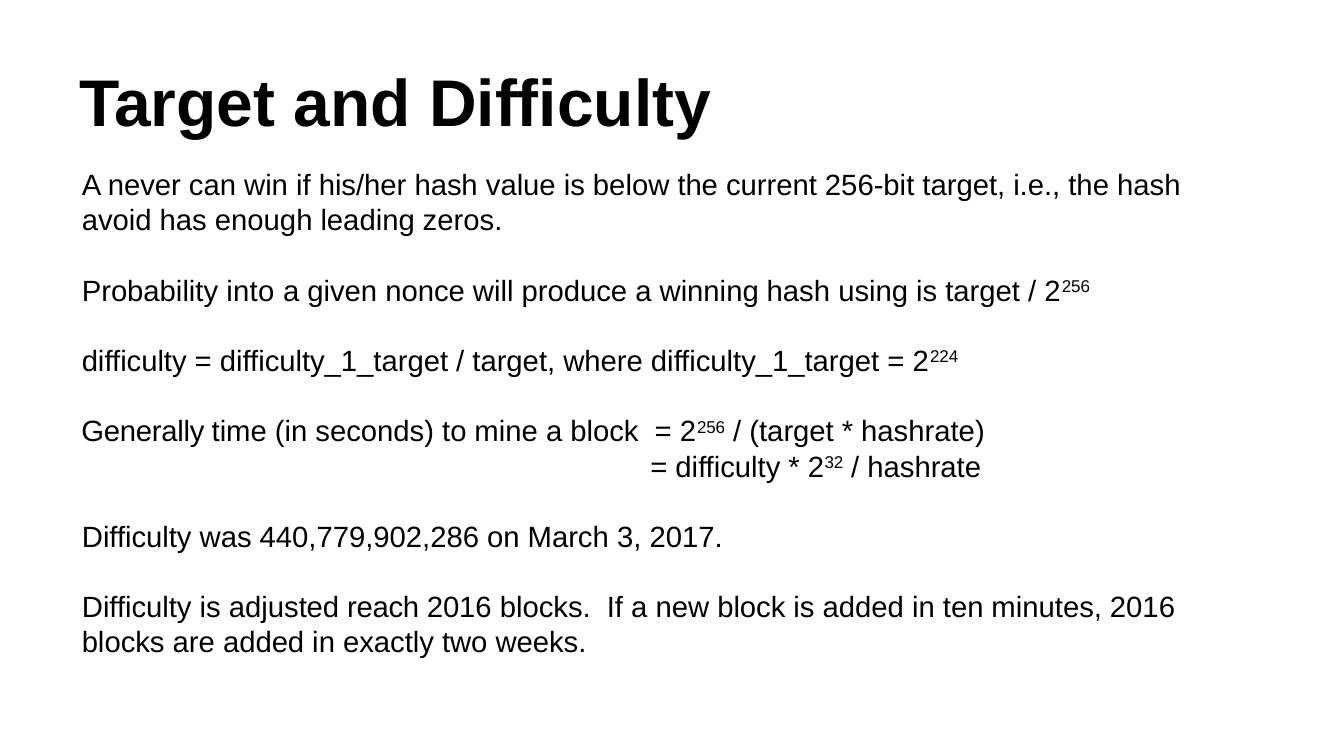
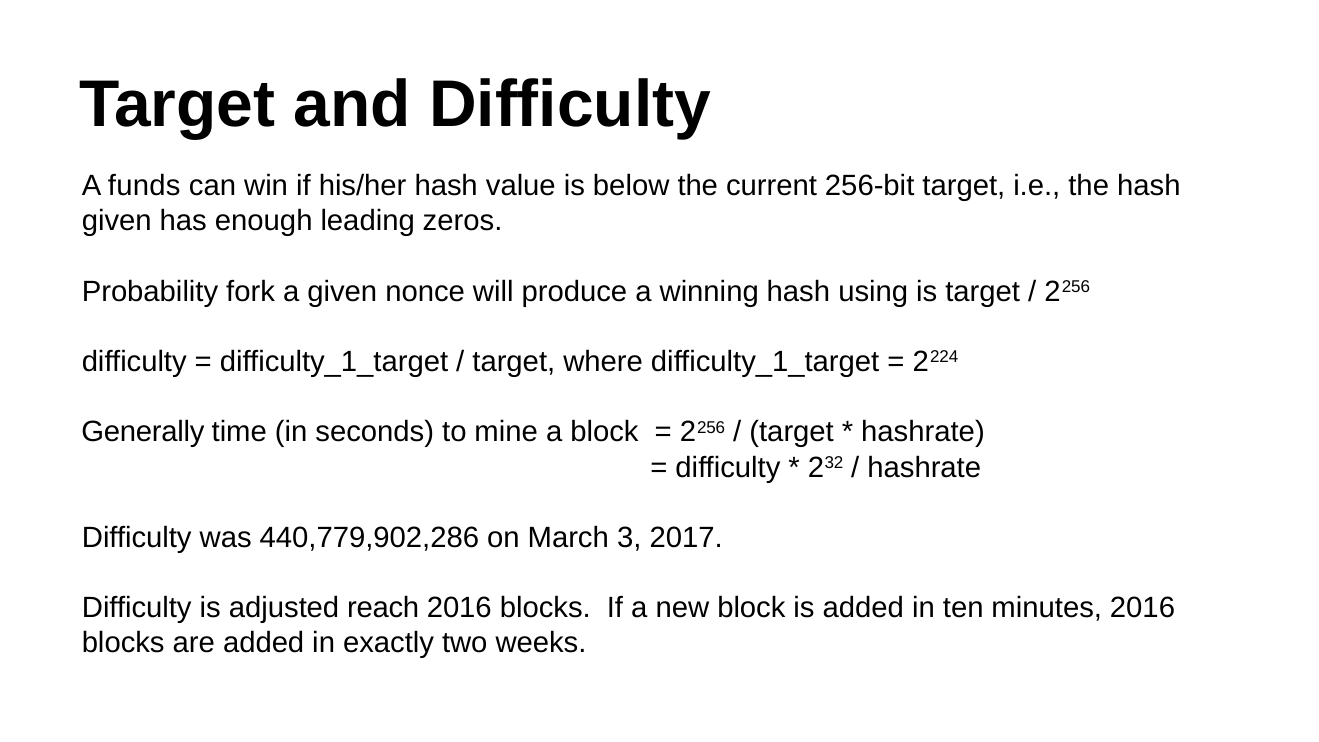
never: never -> funds
avoid at (117, 221): avoid -> given
into: into -> fork
